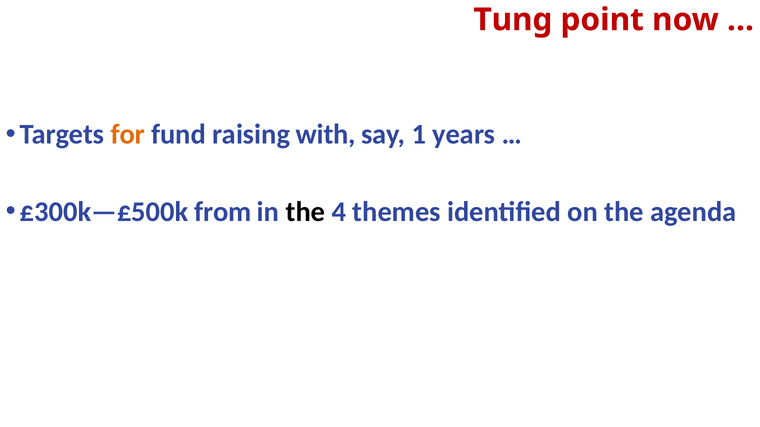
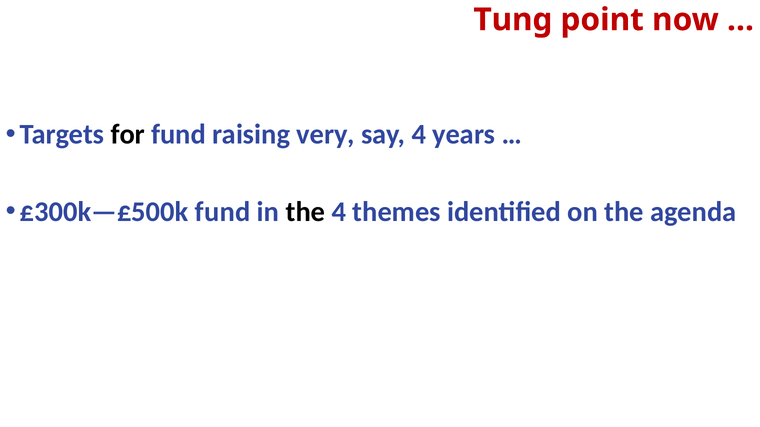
for colour: orange -> black
with: with -> very
say 1: 1 -> 4
£300k—£500k from: from -> fund
